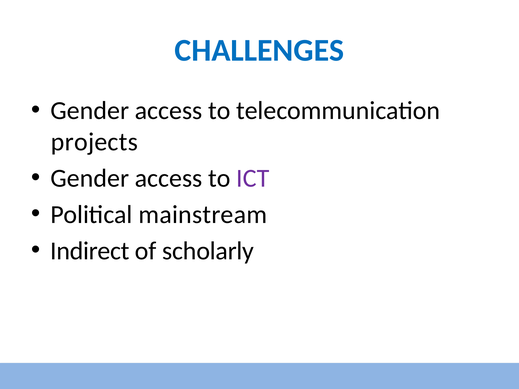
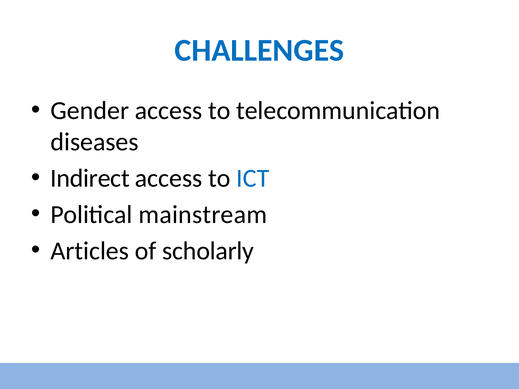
projects: projects -> diseases
Gender at (90, 178): Gender -> Indirect
ICT colour: purple -> blue
Indirect: Indirect -> Articles
